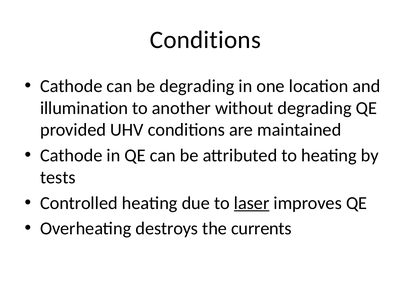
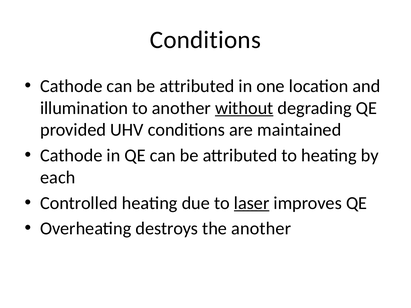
Cathode can be degrading: degrading -> attributed
without underline: none -> present
tests: tests -> each
the currents: currents -> another
